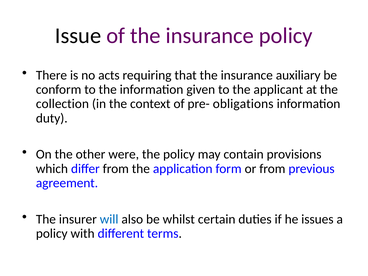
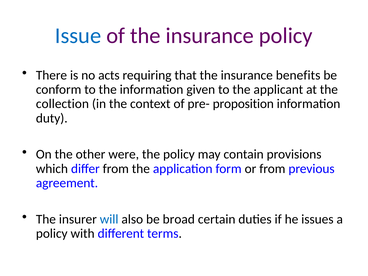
Issue colour: black -> blue
auxiliary: auxiliary -> benefits
obligations: obligations -> proposition
whilst: whilst -> broad
